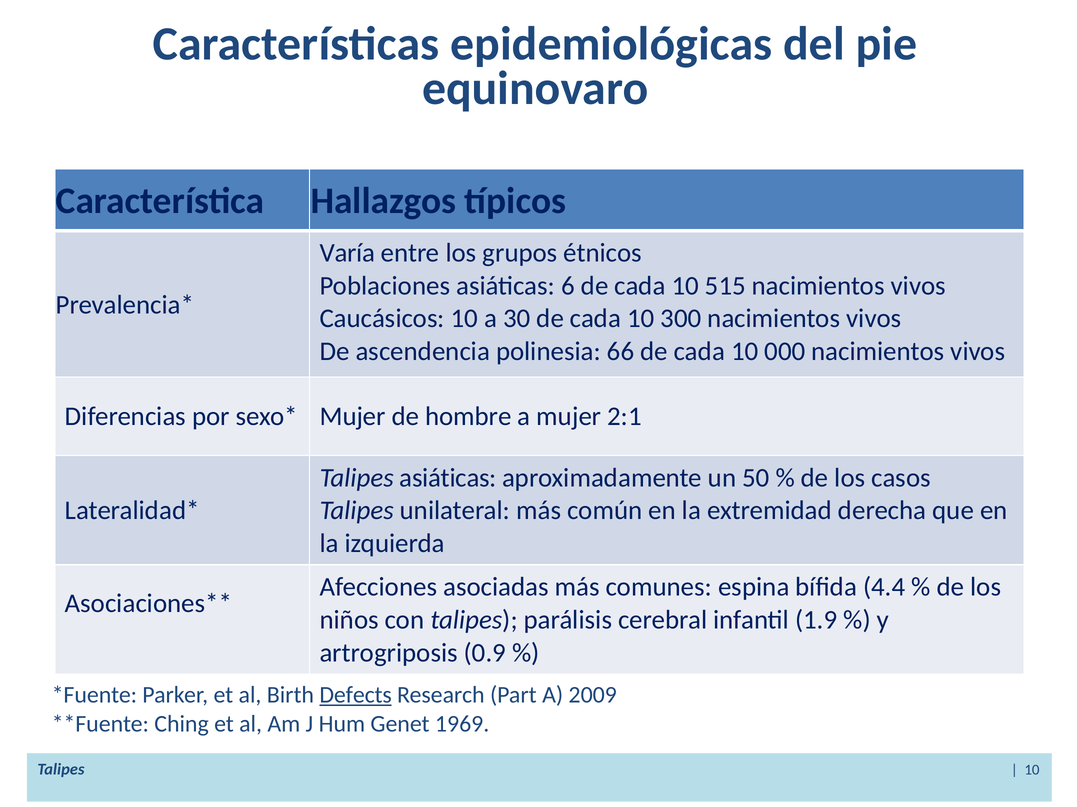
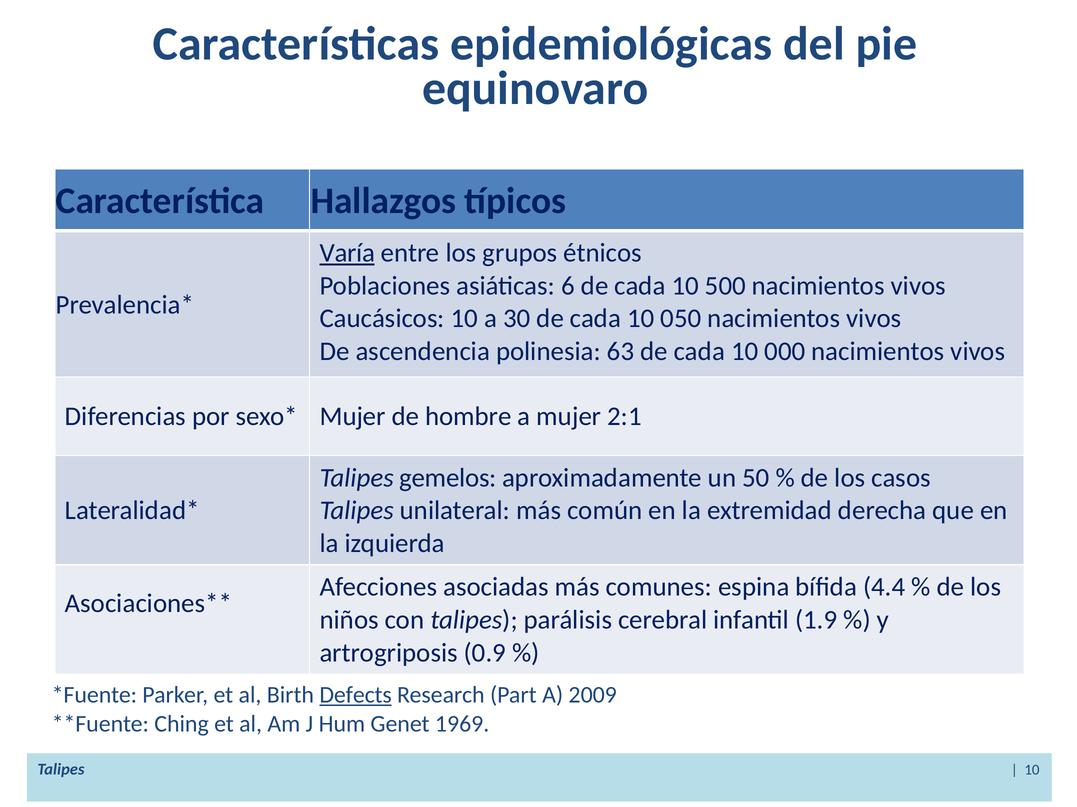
Varía underline: none -> present
515: 515 -> 500
300: 300 -> 050
66: 66 -> 63
Talipes asiáticas: asiáticas -> gemelos
